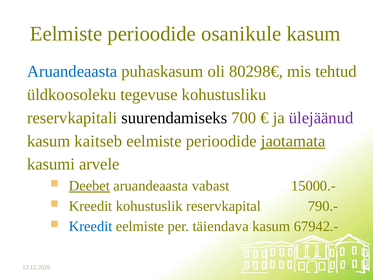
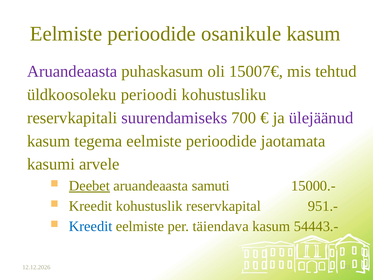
Aruandeaasta at (72, 71) colour: blue -> purple
80298€: 80298€ -> 15007€
tegevuse: tegevuse -> perioodi
suurendamiseks colour: black -> purple
kaitseb: kaitseb -> tegema
jaotamata underline: present -> none
vabast: vabast -> samuti
790.-: 790.- -> 951.-
67942.-: 67942.- -> 54443.-
